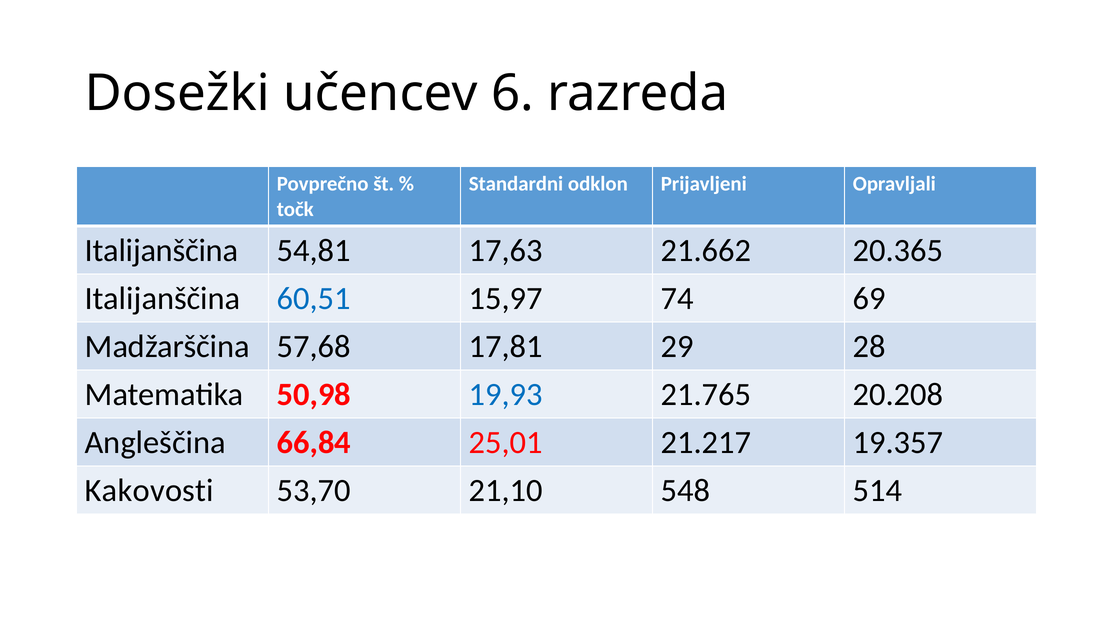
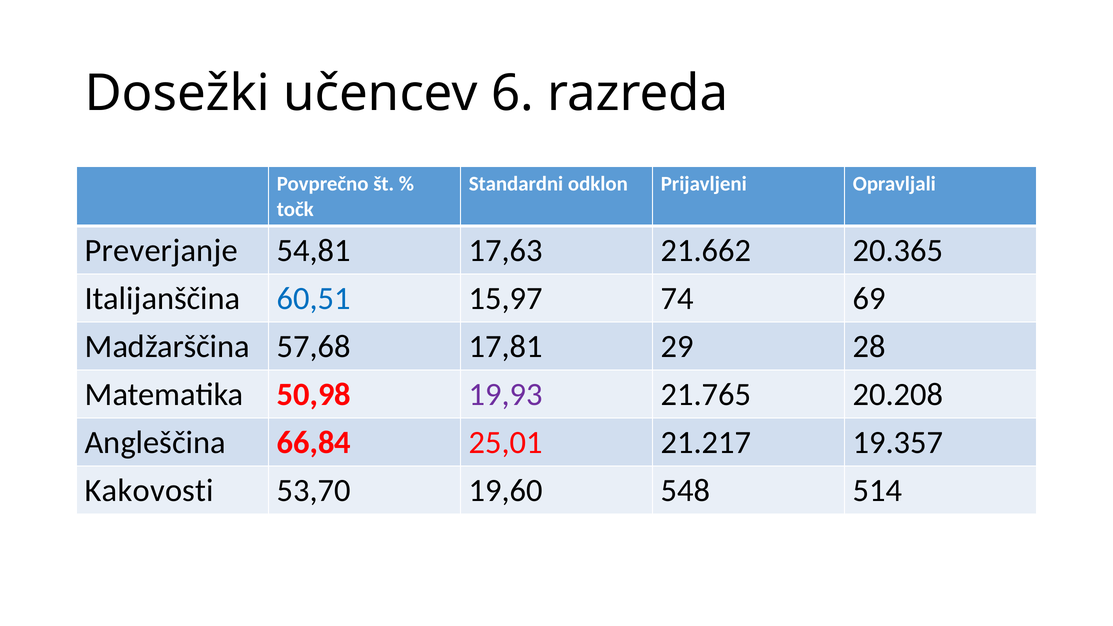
Italijanščina at (162, 250): Italijanščina -> Preverjanje
19,93 colour: blue -> purple
21,10: 21,10 -> 19,60
